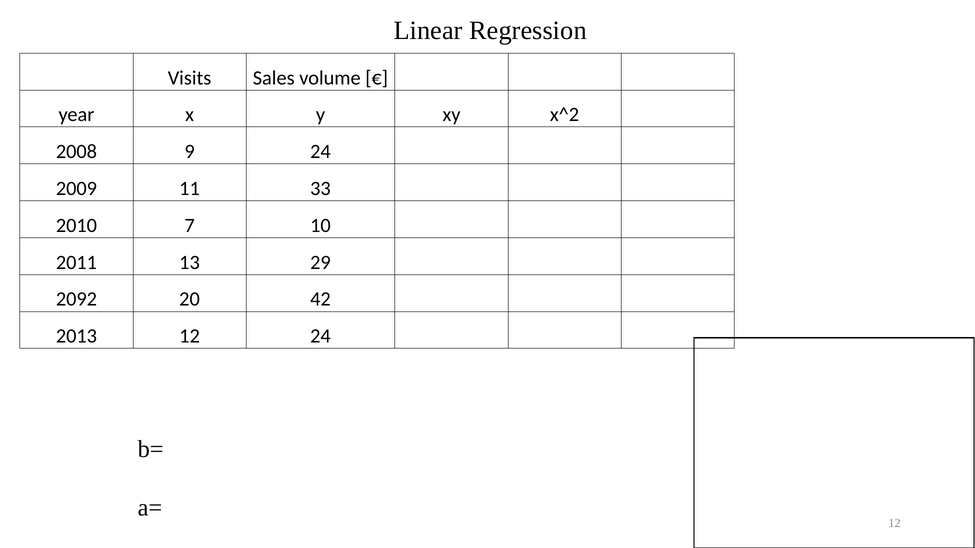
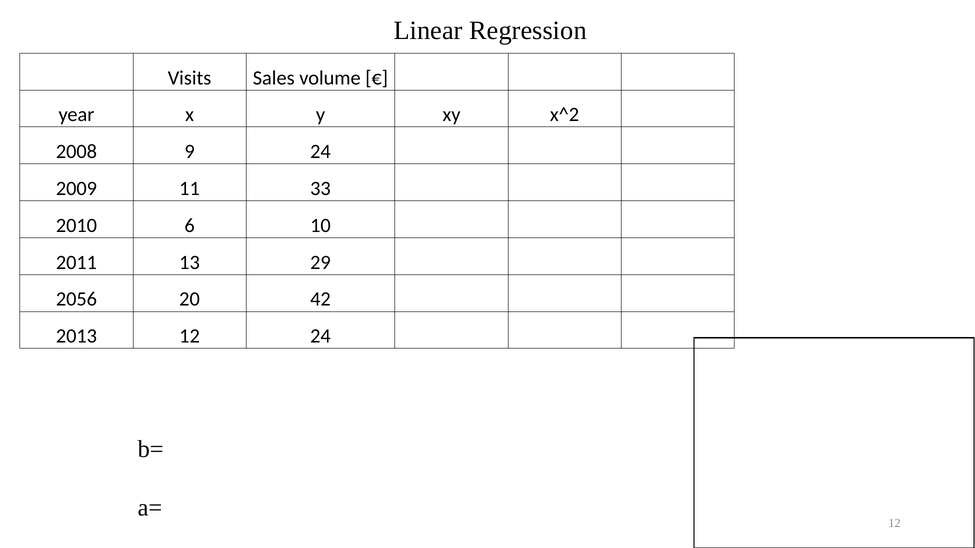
7: 7 -> 6
2092: 2092 -> 2056
